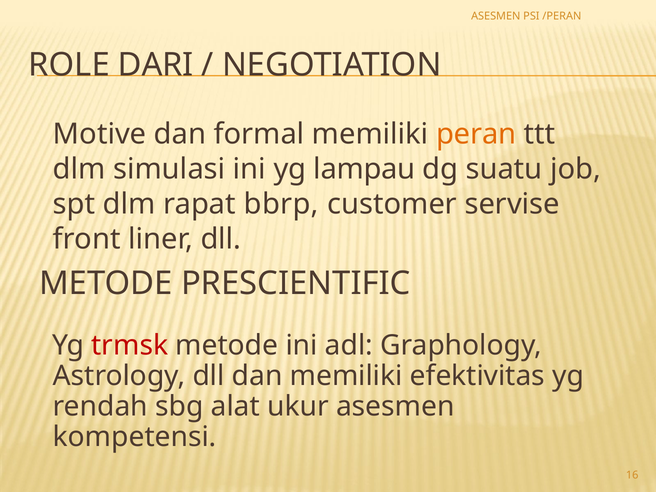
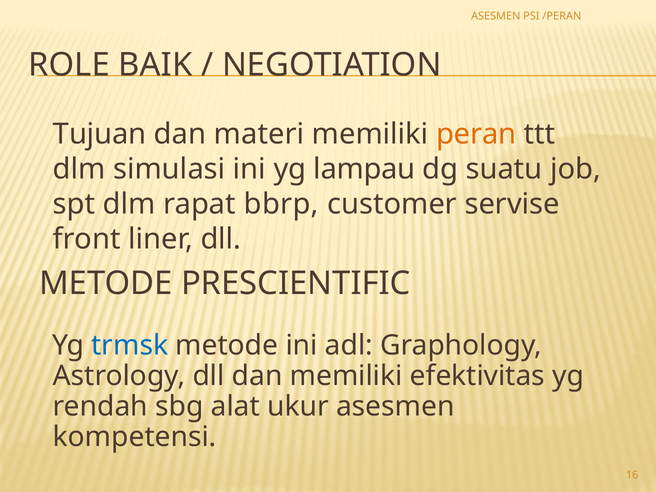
DARI: DARI -> BAIK
Motive: Motive -> Tujuan
formal: formal -> materi
trmsk colour: red -> blue
